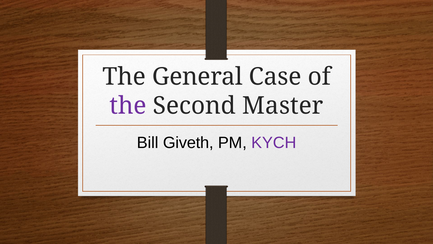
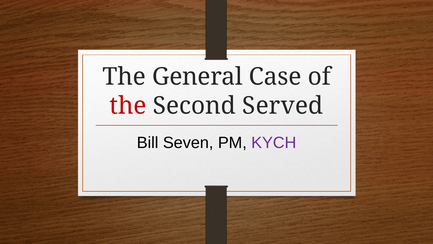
the at (128, 106) colour: purple -> red
Master: Master -> Served
Giveth: Giveth -> Seven
